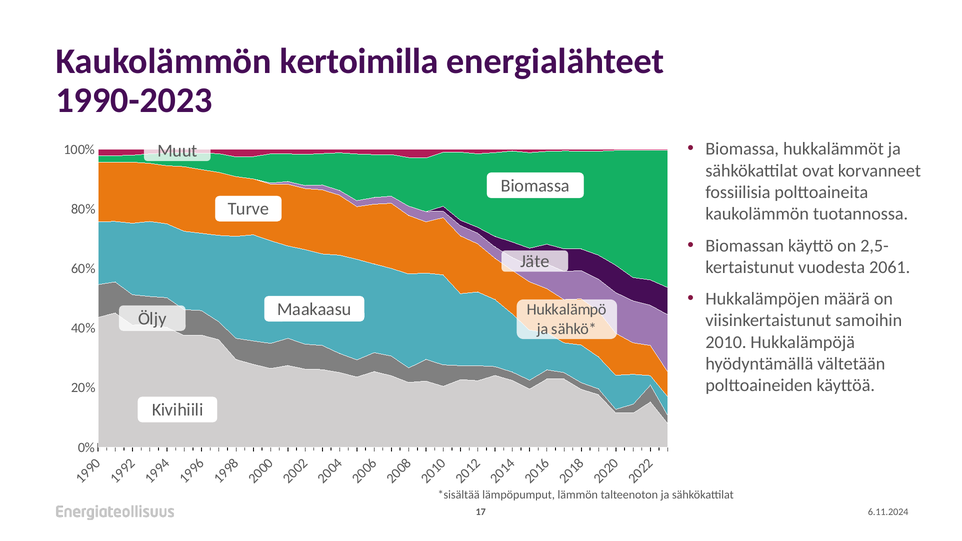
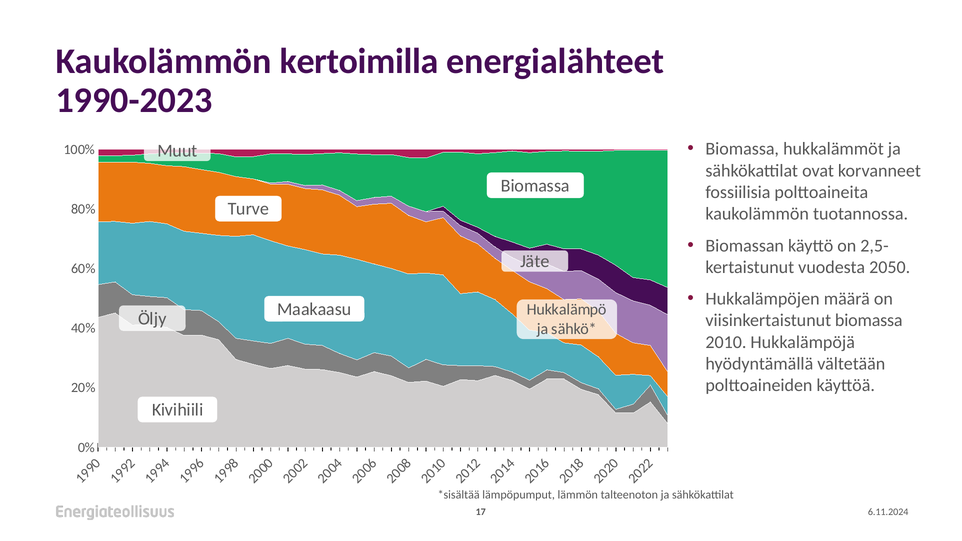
2061: 2061 -> 2050
viisinkertaistunut samoihin: samoihin -> biomassa
